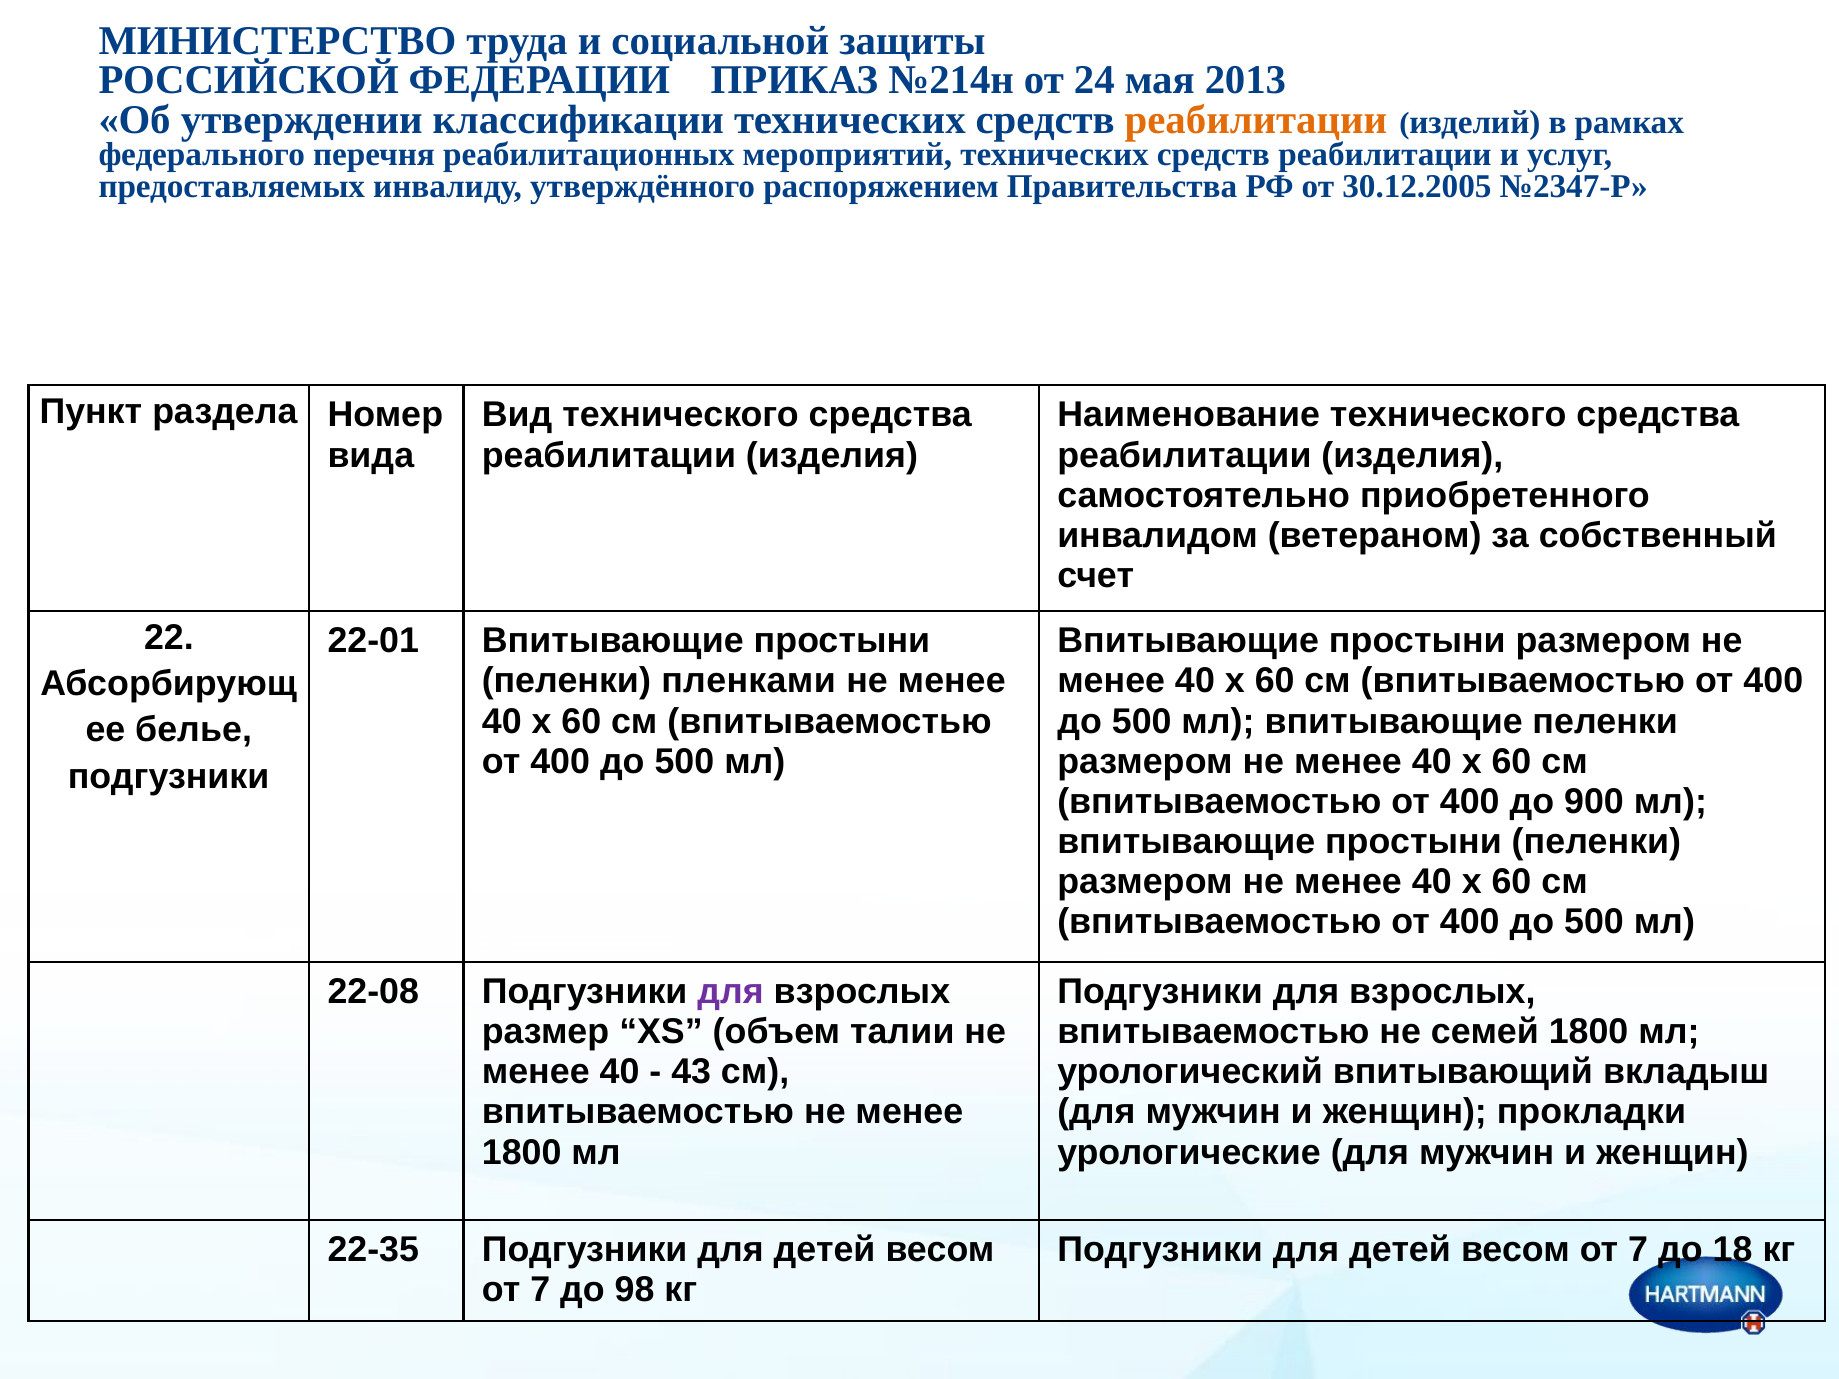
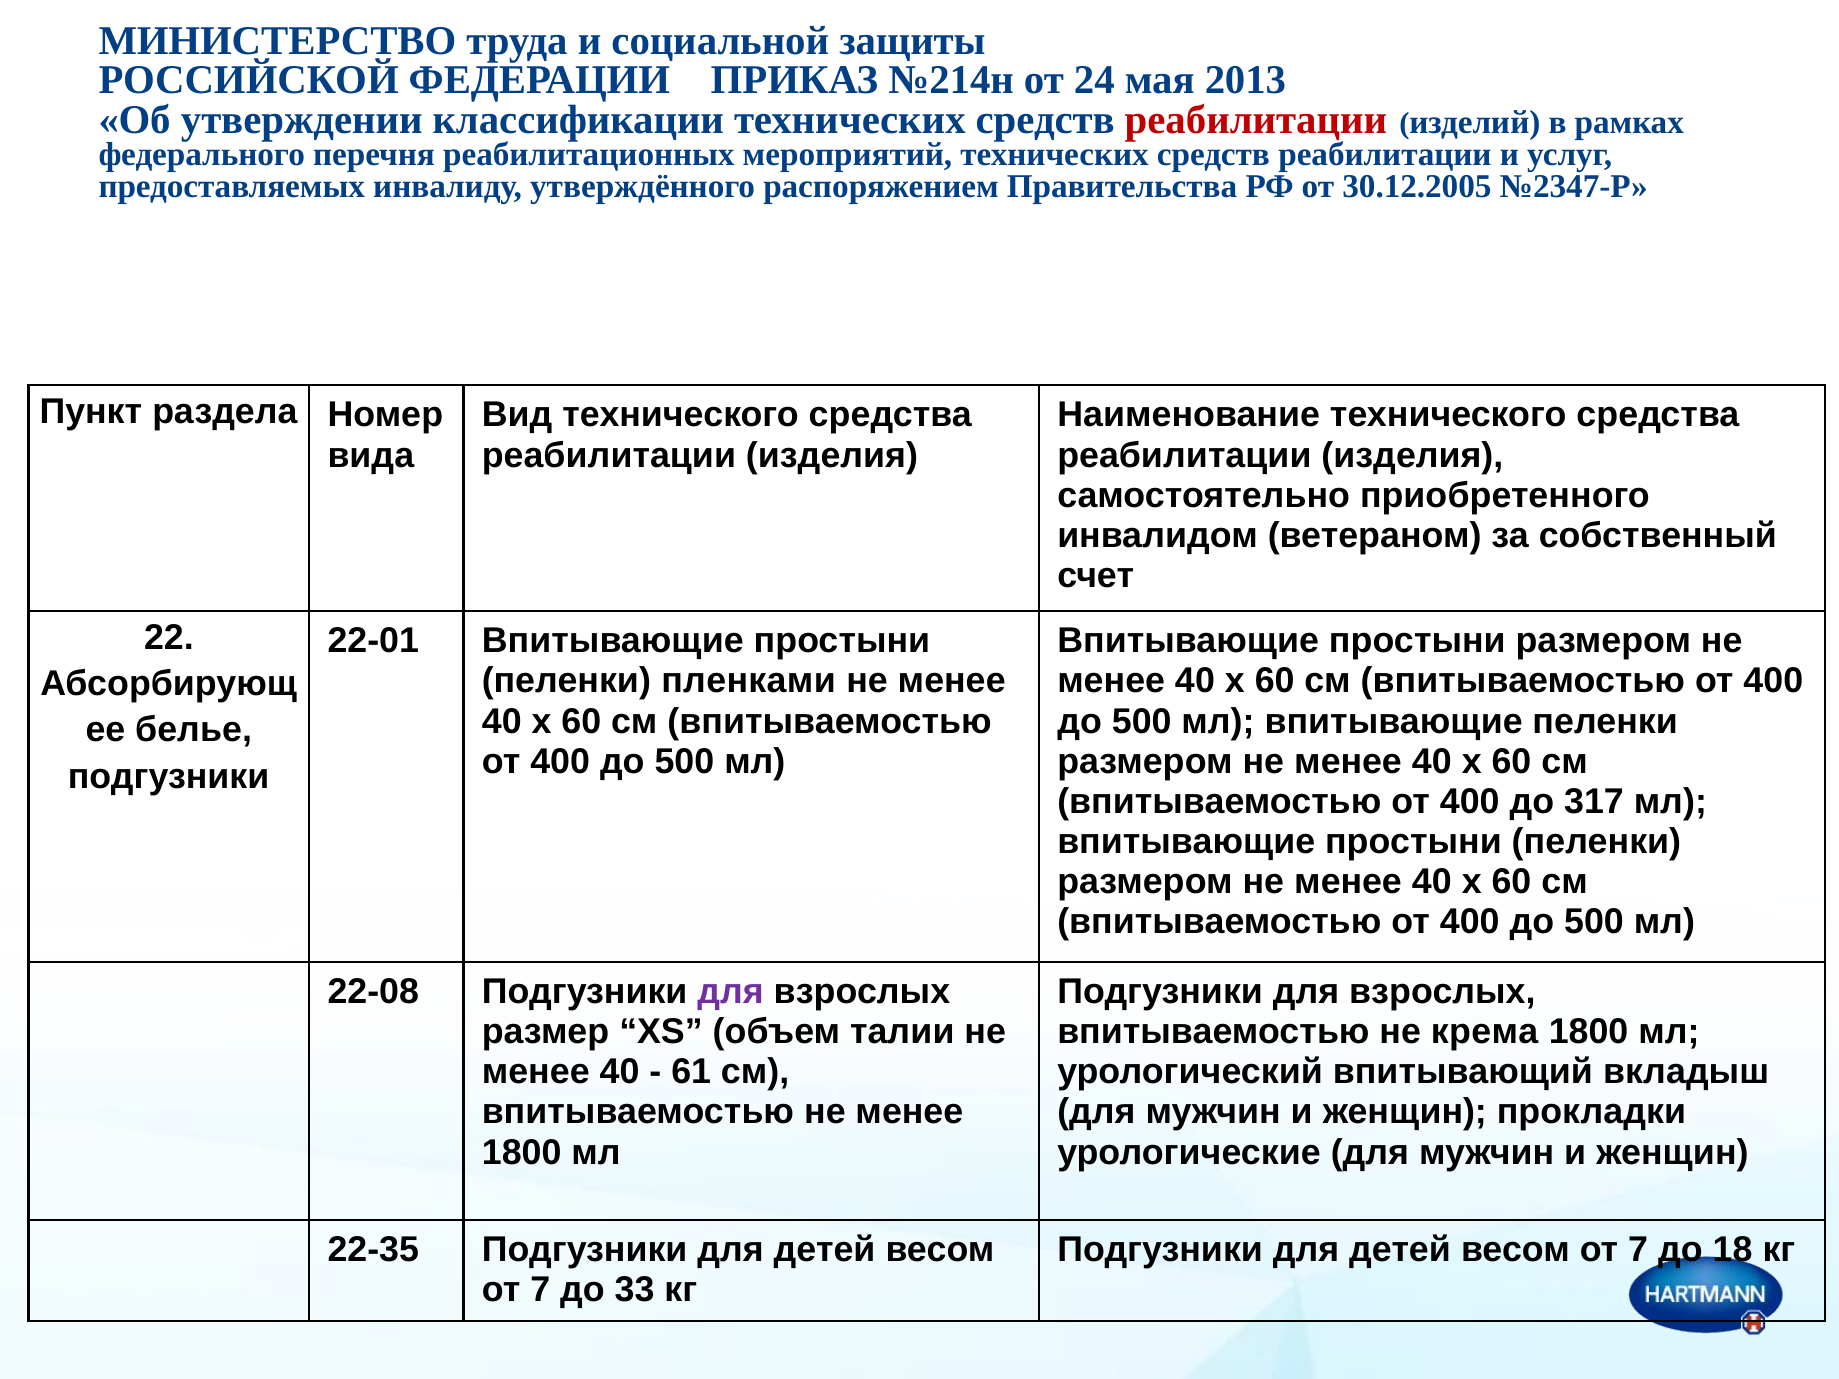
реабилитации at (1256, 120) colour: orange -> red
900: 900 -> 317
семей: семей -> крема
43: 43 -> 61
98: 98 -> 33
